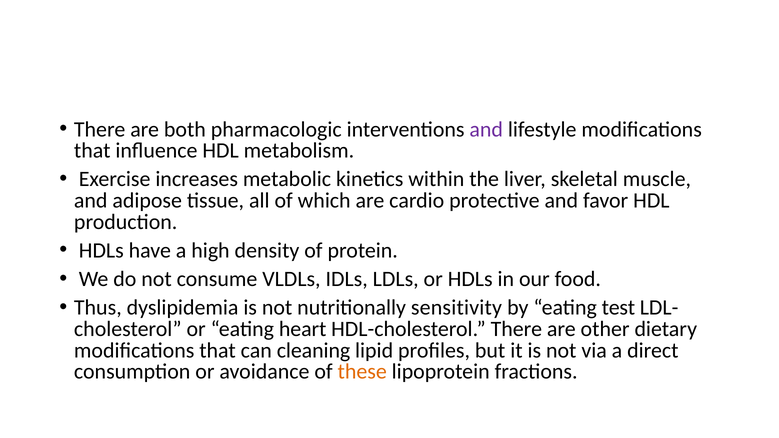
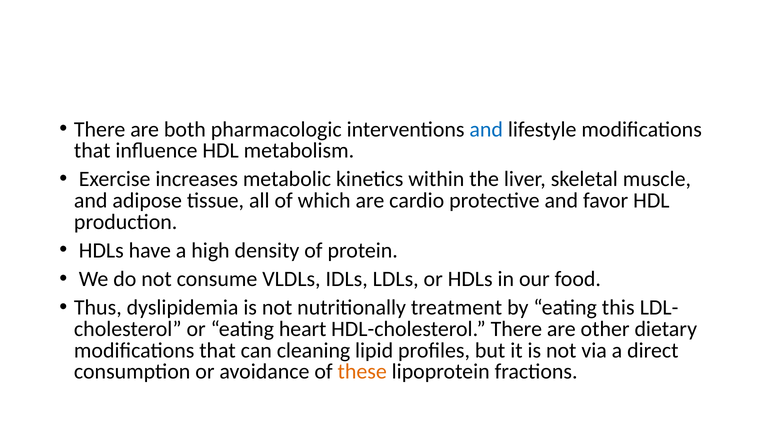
and at (486, 129) colour: purple -> blue
sensitivity: sensitivity -> treatment
test: test -> this
